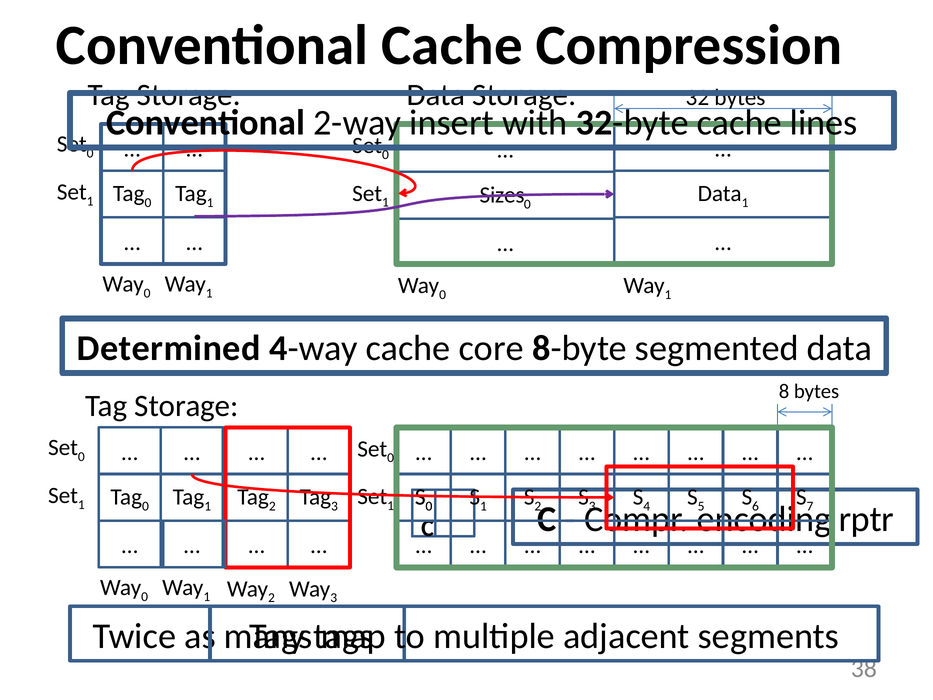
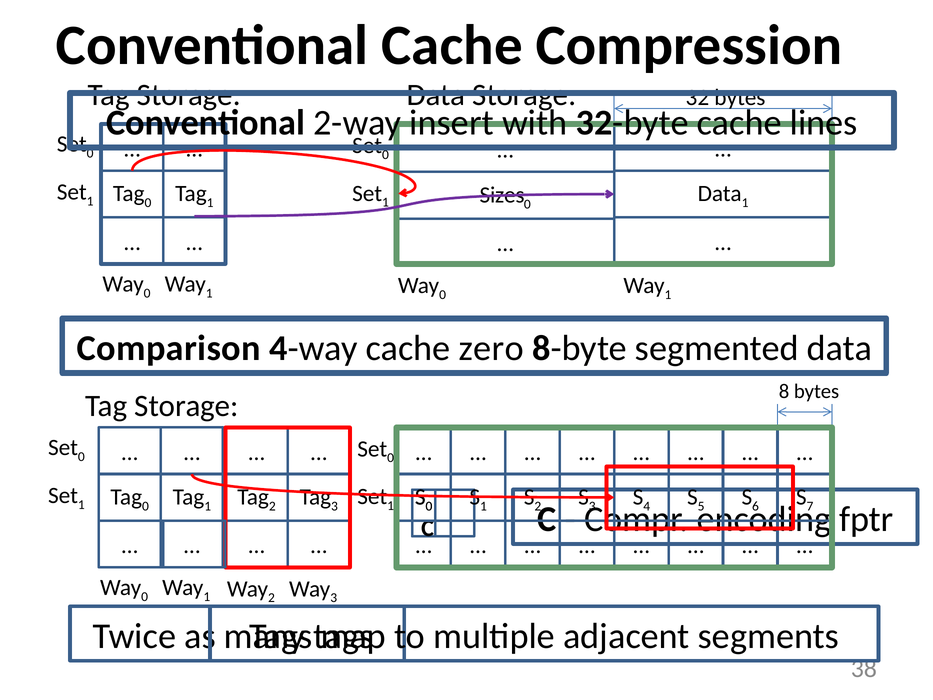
Determined: Determined -> Comparison
core: core -> zero
rptr: rptr -> fptr
